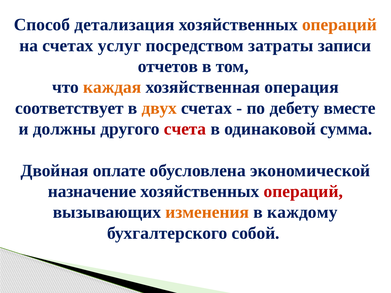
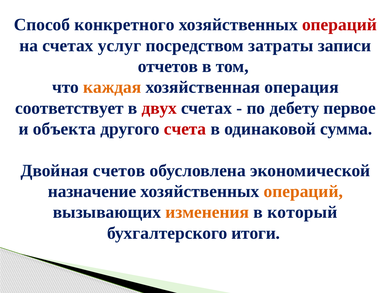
детализация: детализация -> конкретного
операций at (339, 25) colour: orange -> red
двух colour: orange -> red
вместе: вместе -> первое
должны: должны -> объекта
оплате: оплате -> счетов
операций at (303, 192) colour: red -> orange
каждому: каждому -> который
собой: собой -> итоги
